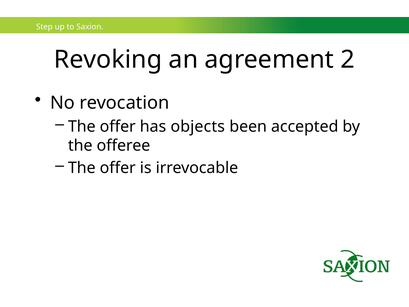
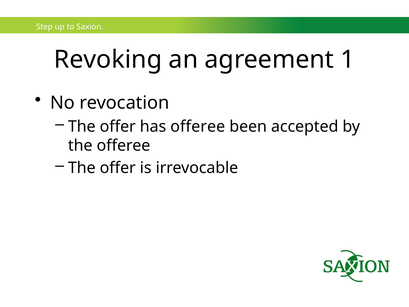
2: 2 -> 1
has objects: objects -> offeree
